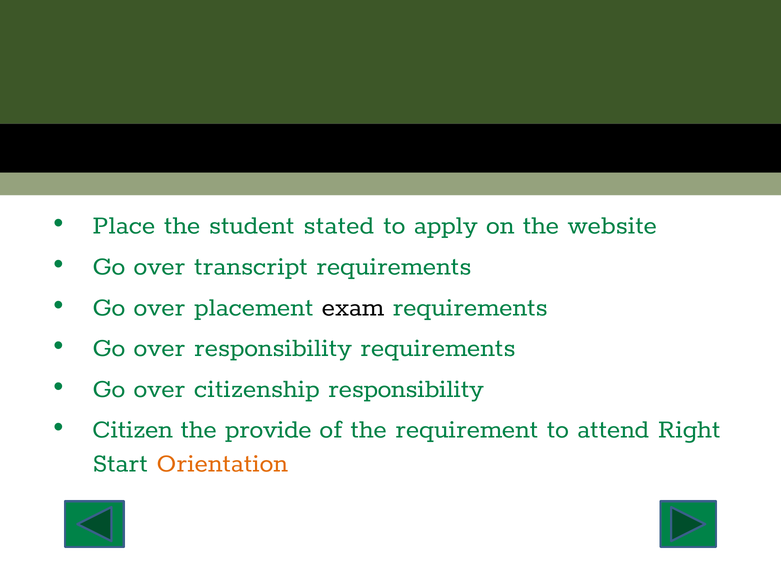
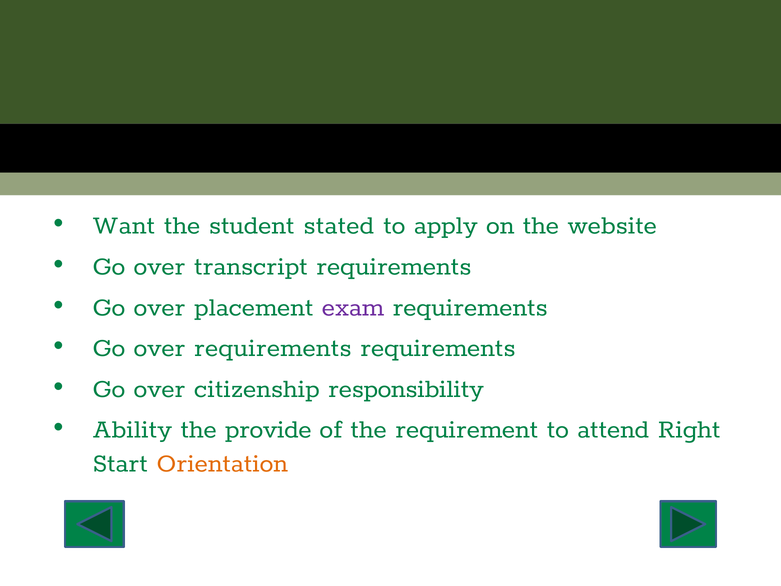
Place: Place -> Want
exam colour: black -> purple
over responsibility: responsibility -> requirements
Citizen: Citizen -> Ability
